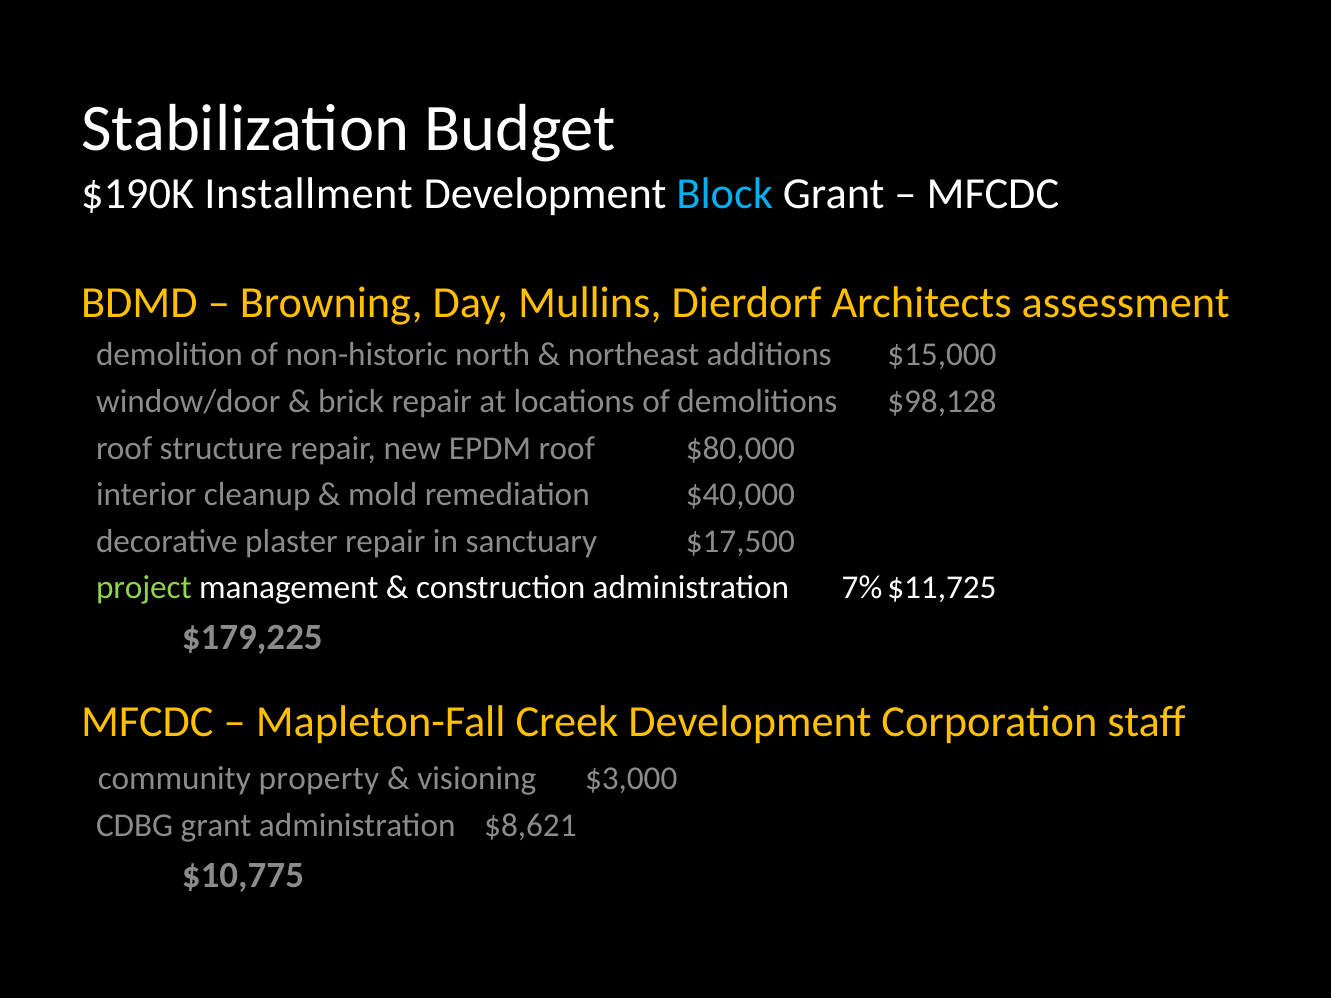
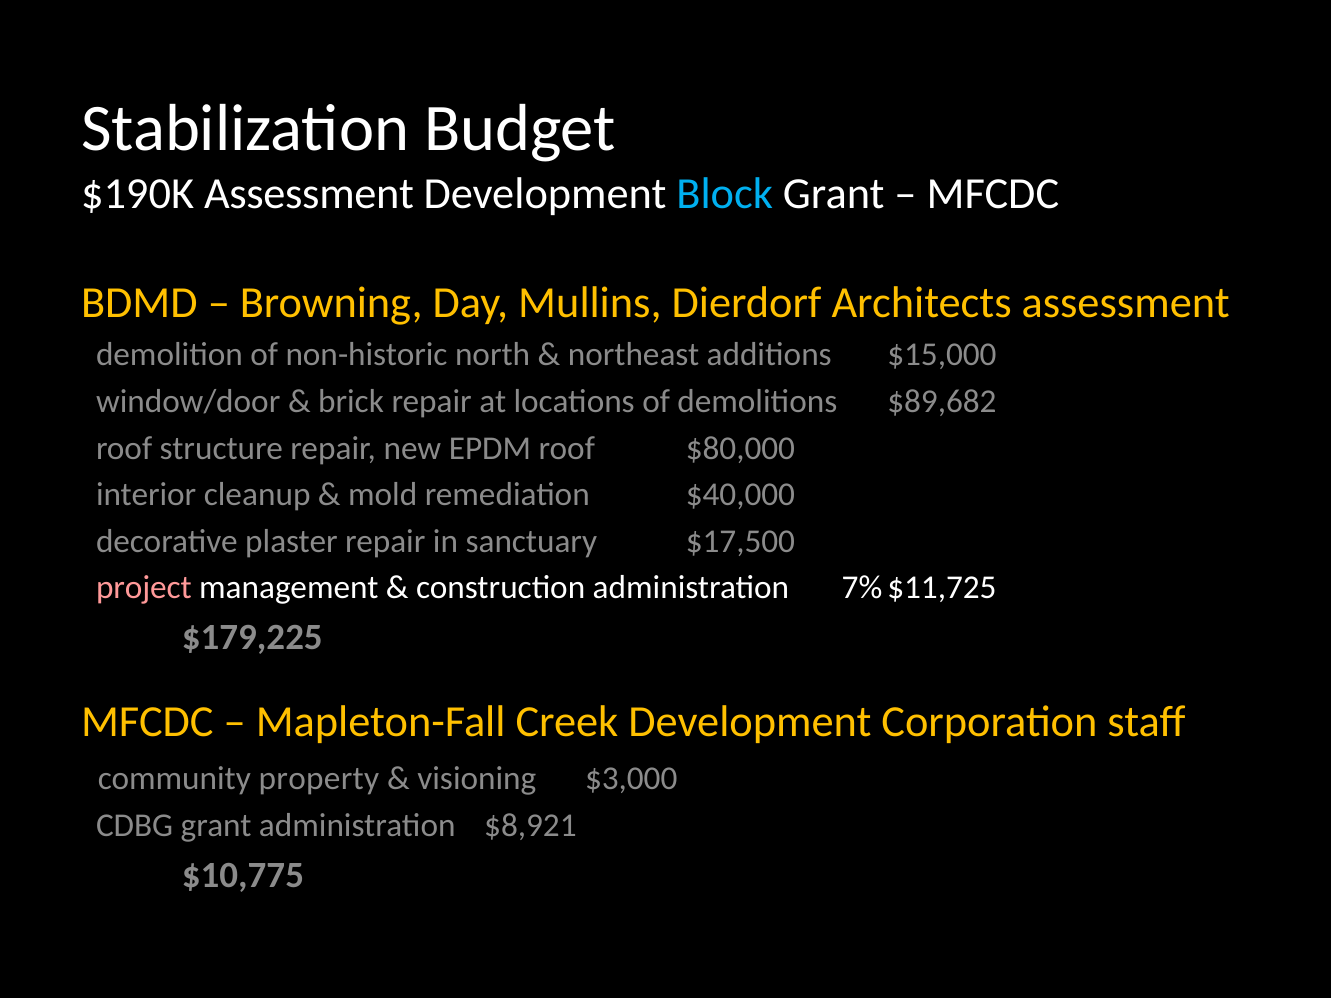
$190K Installment: Installment -> Assessment
$98,128: $98,128 -> $89,682
project colour: light green -> pink
$8,621: $8,621 -> $8,921
